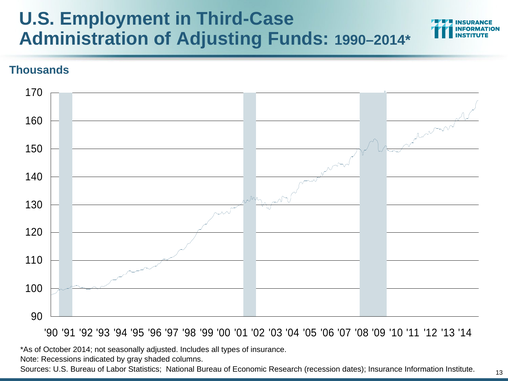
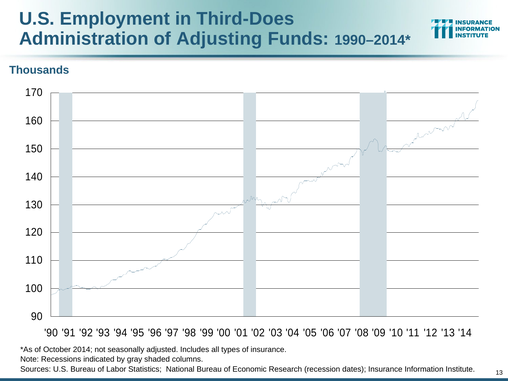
Third-Case: Third-Case -> Third-Does
